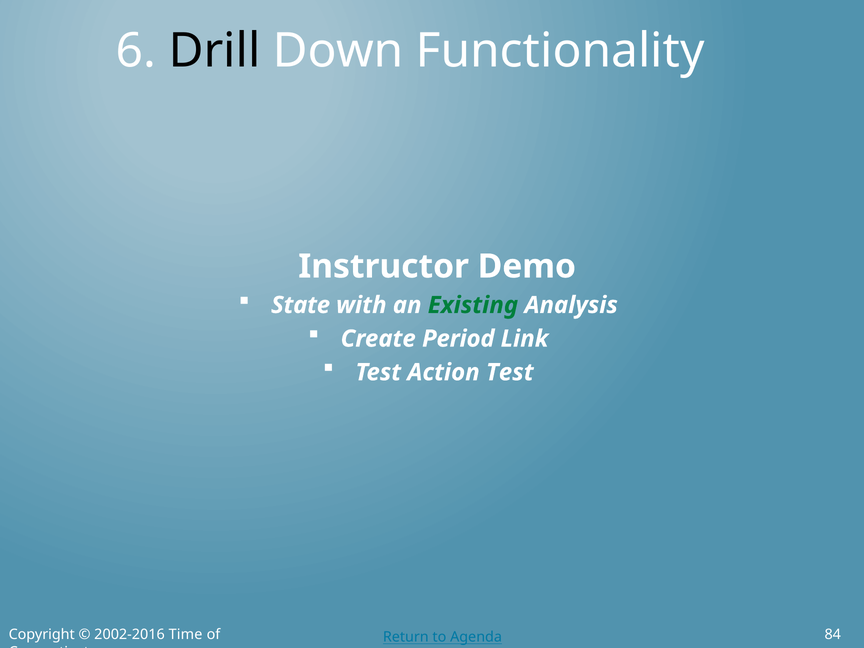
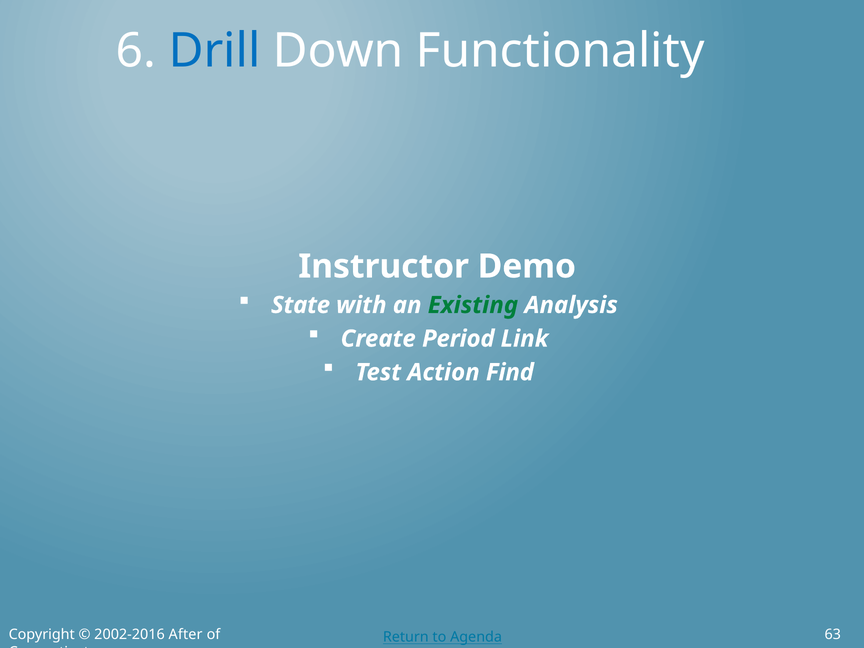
Drill colour: black -> blue
Action Test: Test -> Find
Time: Time -> After
84: 84 -> 63
